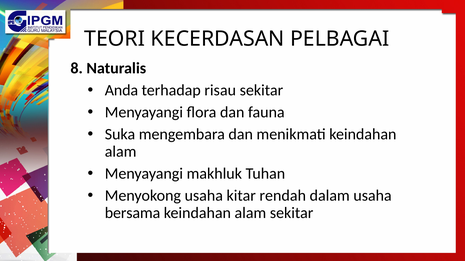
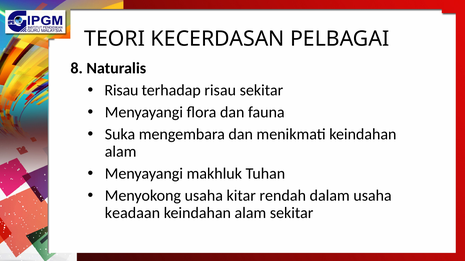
Anda at (121, 90): Anda -> Risau
bersama: bersama -> keadaan
